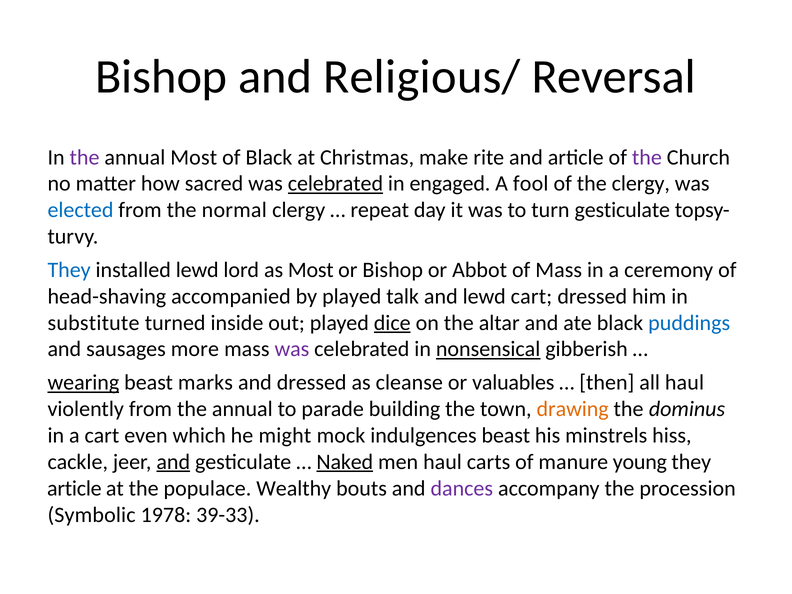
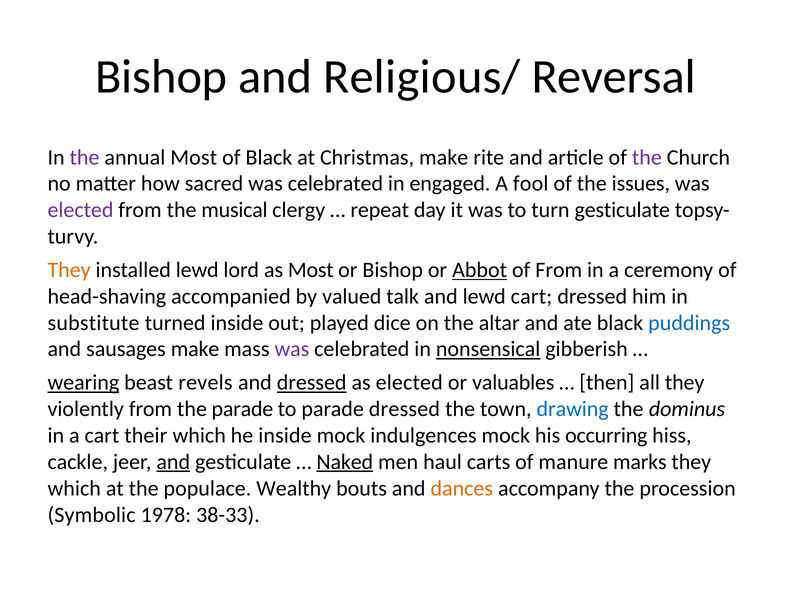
celebrated at (335, 184) underline: present -> none
the clergy: clergy -> issues
elected at (80, 210) colour: blue -> purple
normal: normal -> musical
They at (69, 270) colour: blue -> orange
Abbot underline: none -> present
of Mass: Mass -> From
by played: played -> valued
dice underline: present -> none
sausages more: more -> make
marks: marks -> revels
dressed at (312, 383) underline: none -> present
as cleanse: cleanse -> elected
all haul: haul -> they
from the annual: annual -> parade
parade building: building -> dressed
drawing colour: orange -> blue
even: even -> their
he might: might -> inside
indulgences beast: beast -> mock
minstrels: minstrels -> occurring
young: young -> marks
article at (74, 488): article -> which
dances colour: purple -> orange
39-33: 39-33 -> 38-33
